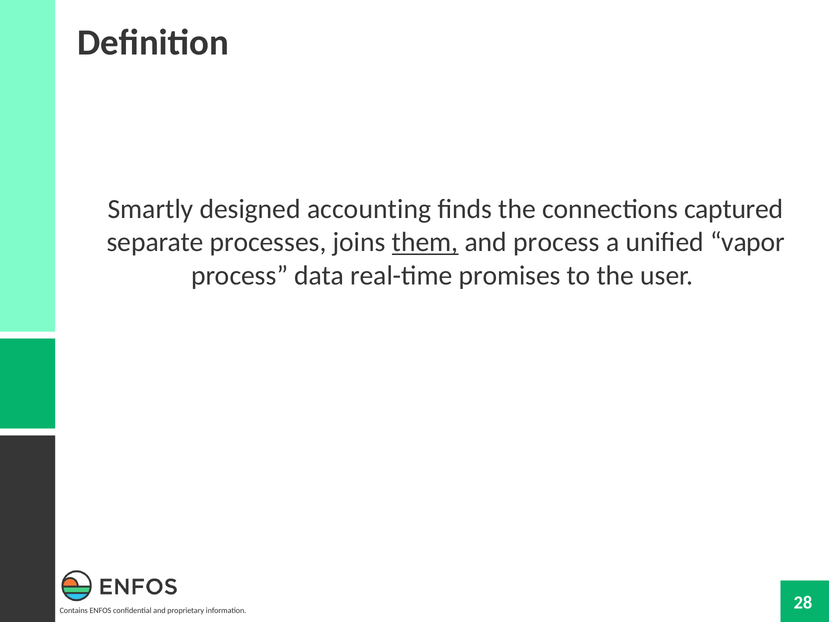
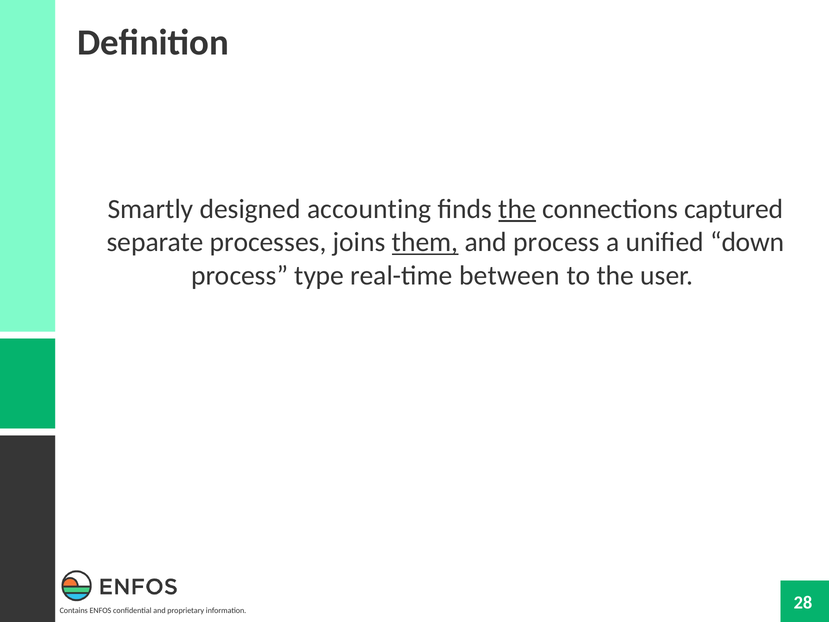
the at (517, 209) underline: none -> present
vapor: vapor -> down
data: data -> type
promises: promises -> between
